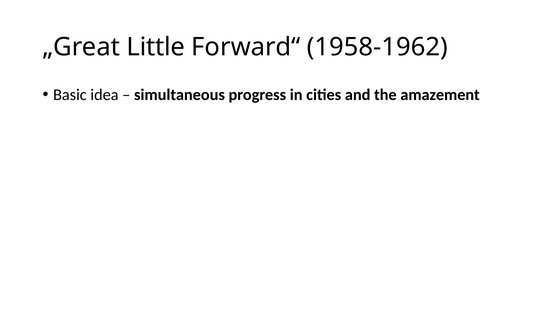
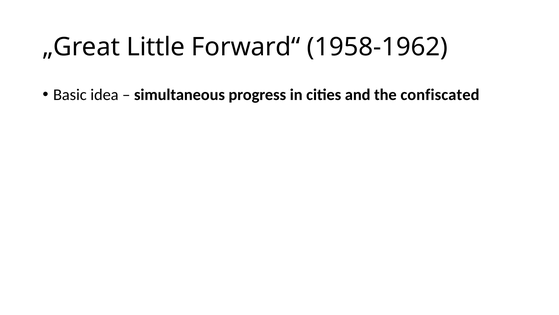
amazement: amazement -> confiscated
